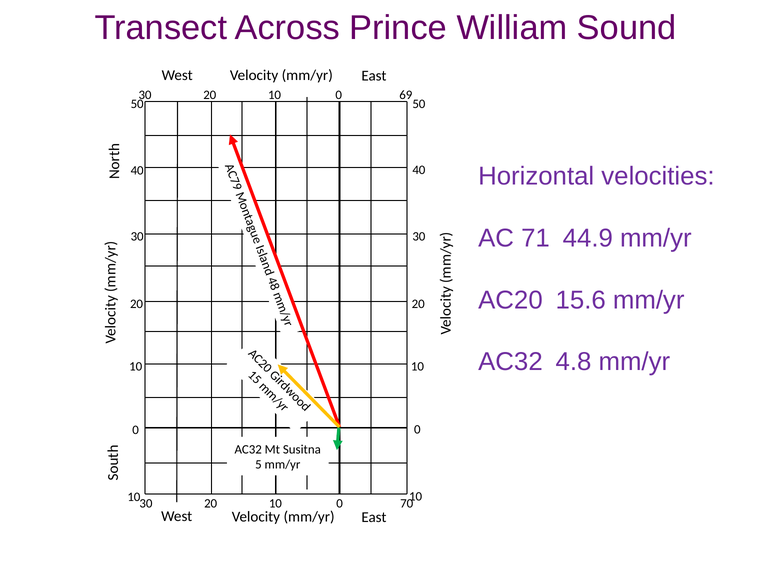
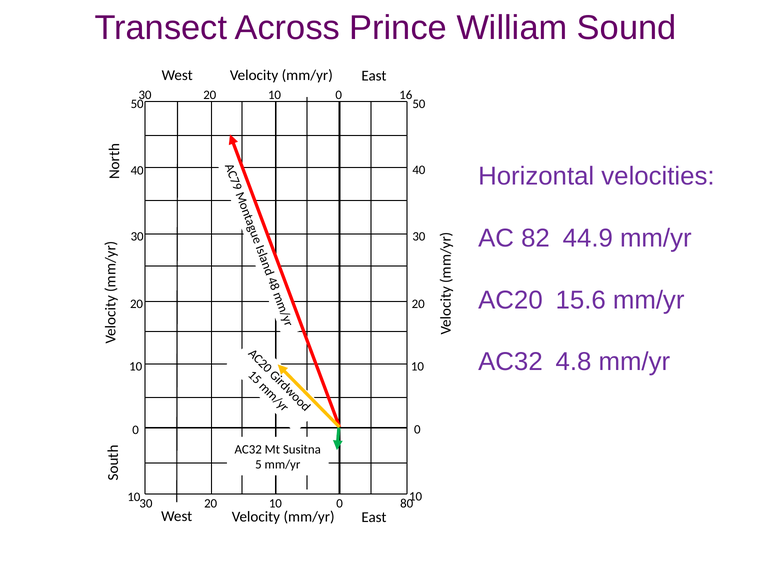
69: 69 -> 16
71: 71 -> 82
70: 70 -> 80
